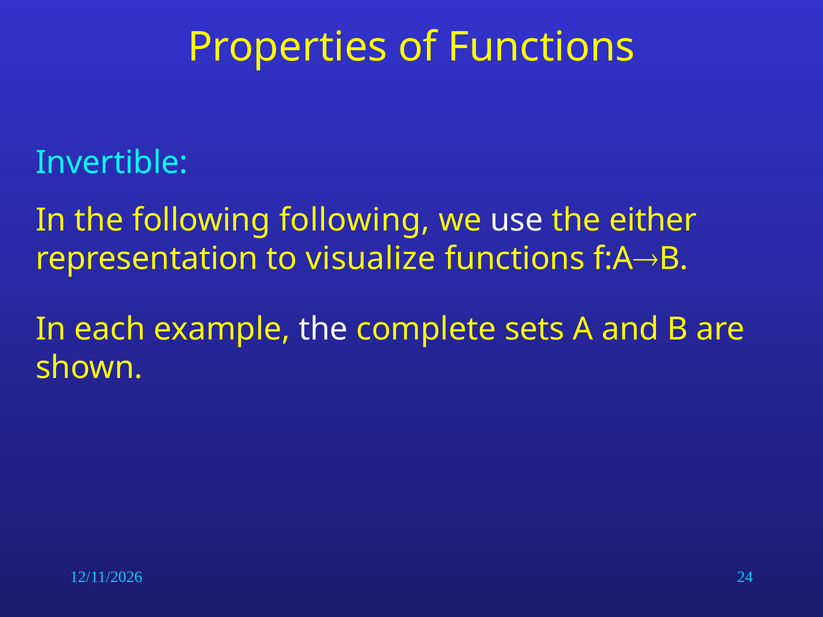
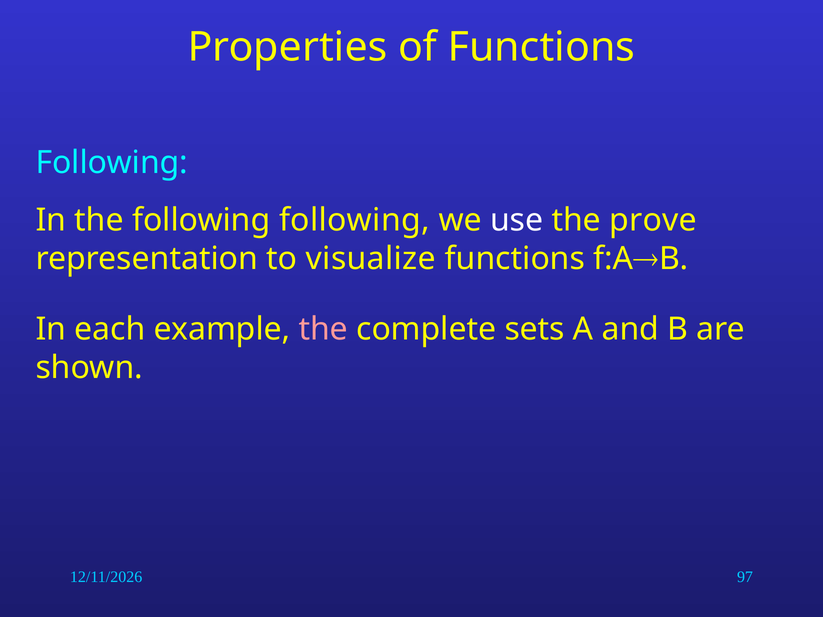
Invertible at (112, 163): Invertible -> Following
either: either -> prove
the at (323, 329) colour: white -> pink
24: 24 -> 97
